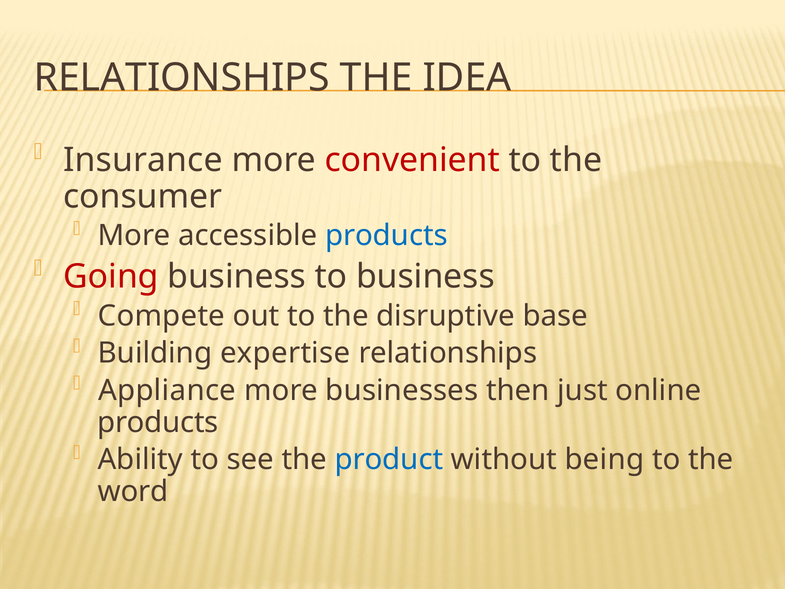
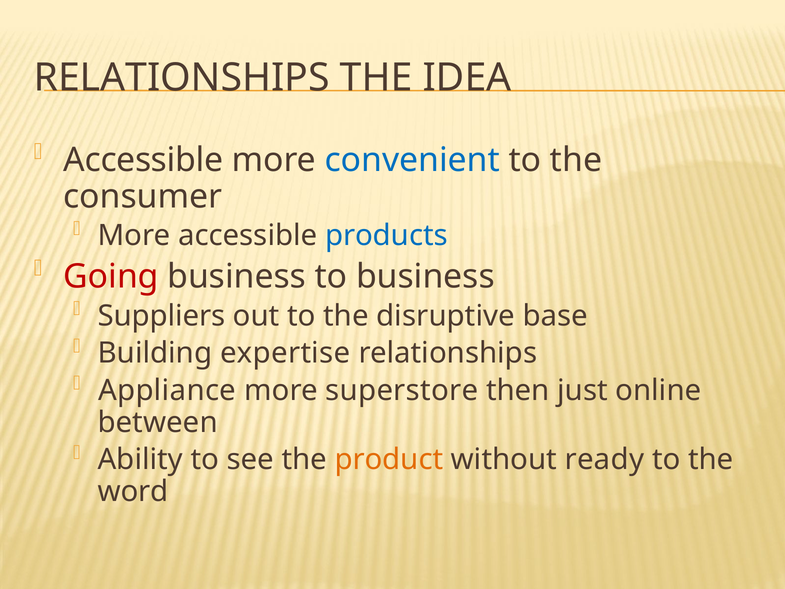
Insurance at (143, 160): Insurance -> Accessible
convenient colour: red -> blue
Compete: Compete -> Suppliers
businesses: businesses -> superstore
products at (158, 422): products -> between
product colour: blue -> orange
being: being -> ready
